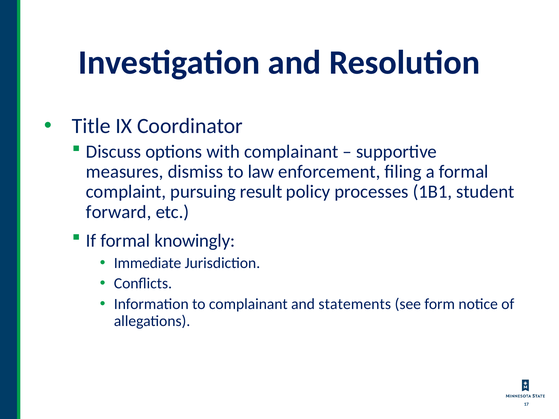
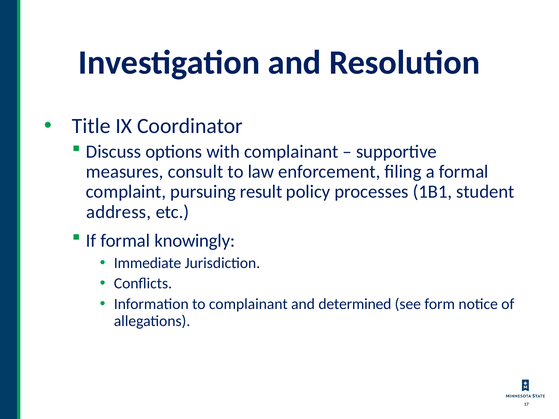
dismiss: dismiss -> consult
forward: forward -> address
statements: statements -> determined
